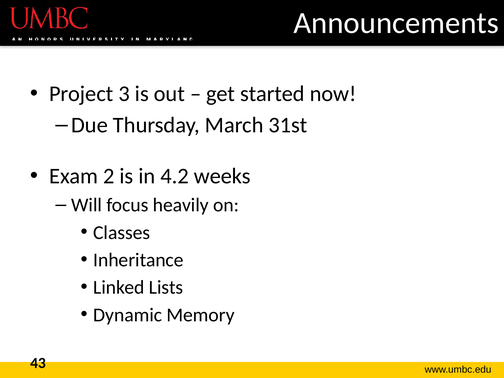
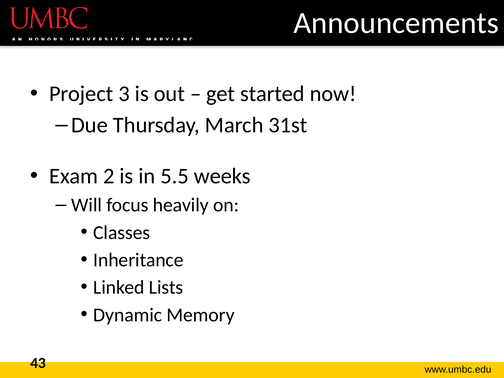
4.2: 4.2 -> 5.5
